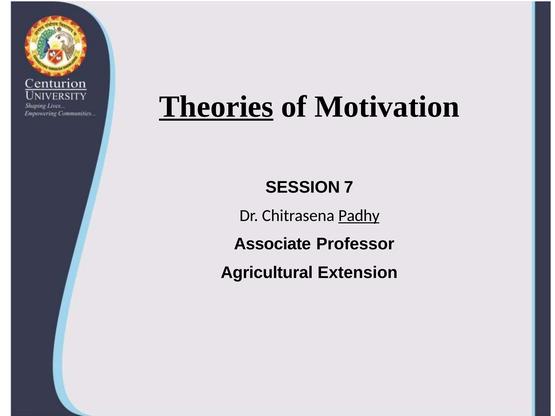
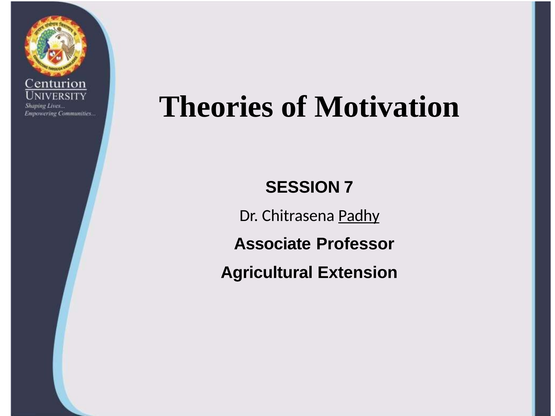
Theories underline: present -> none
